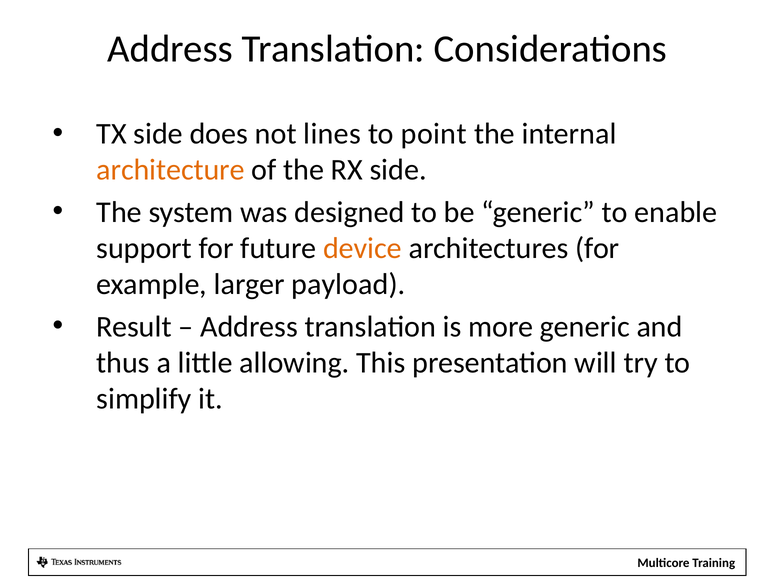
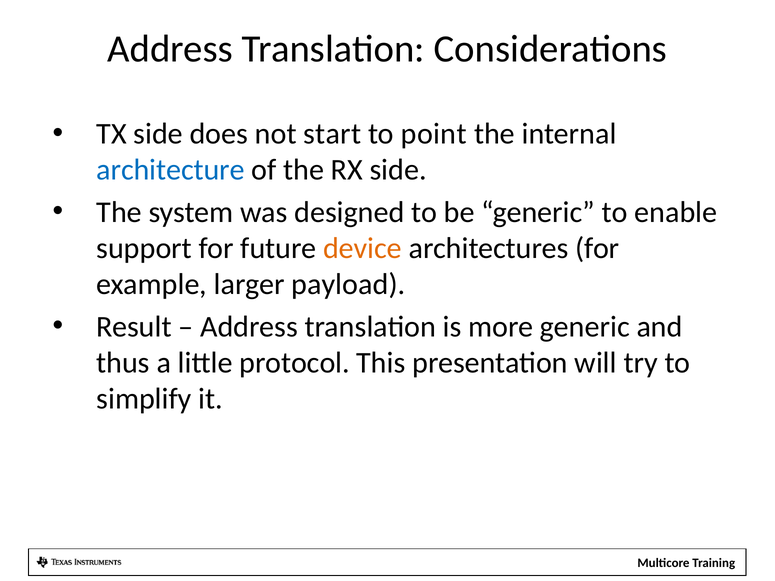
lines: lines -> start
architecture colour: orange -> blue
allowing: allowing -> protocol
